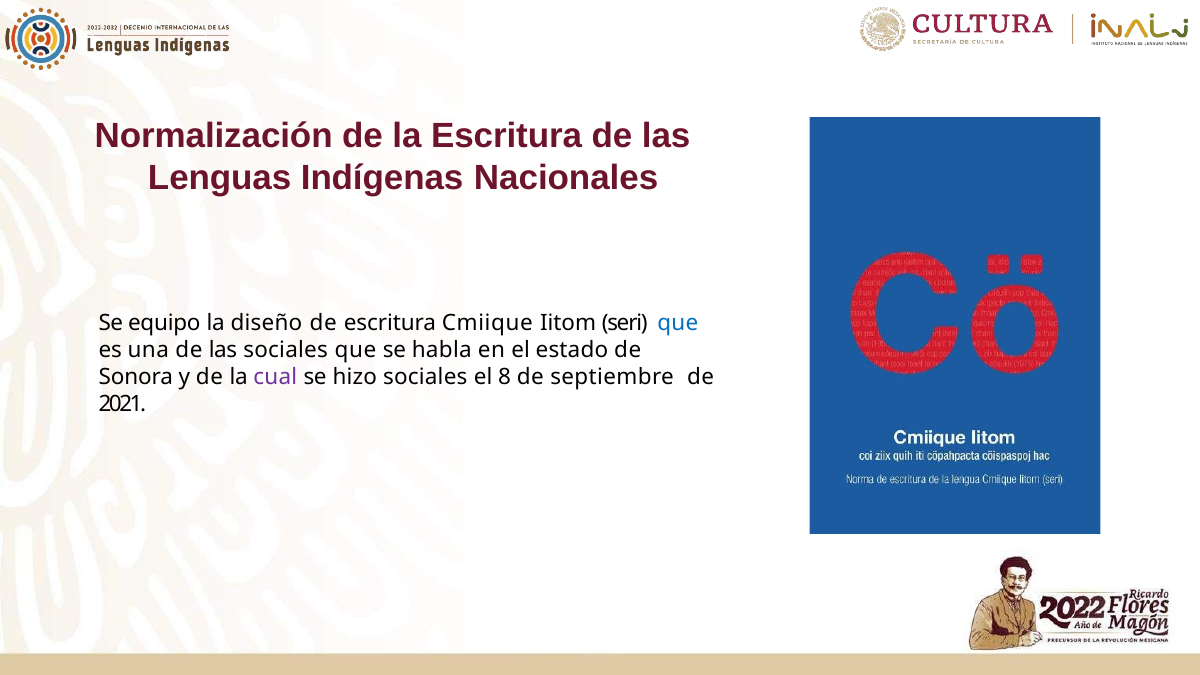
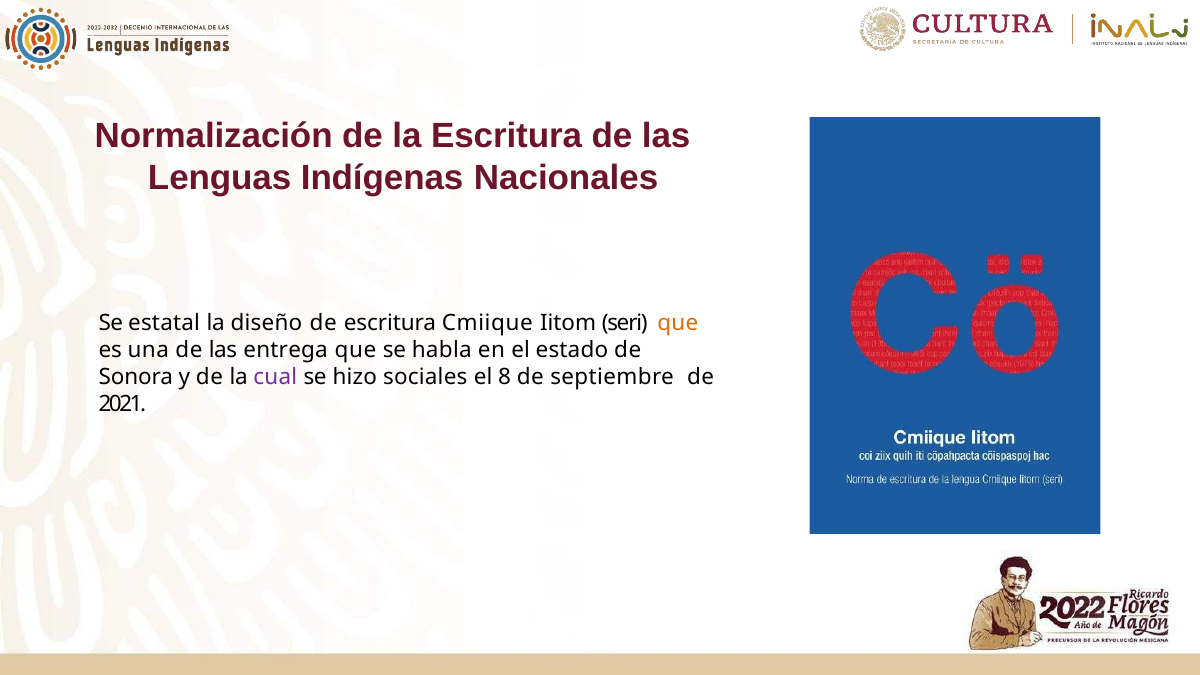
equipo: equipo -> estatal
que at (678, 323) colour: blue -> orange
las sociales: sociales -> entrega
